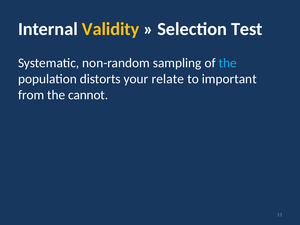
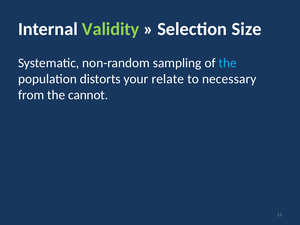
Validity colour: yellow -> light green
Test: Test -> Size
important: important -> necessary
